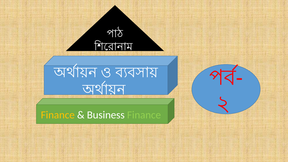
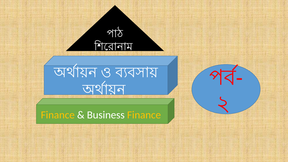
Finance at (144, 115) colour: light green -> yellow
